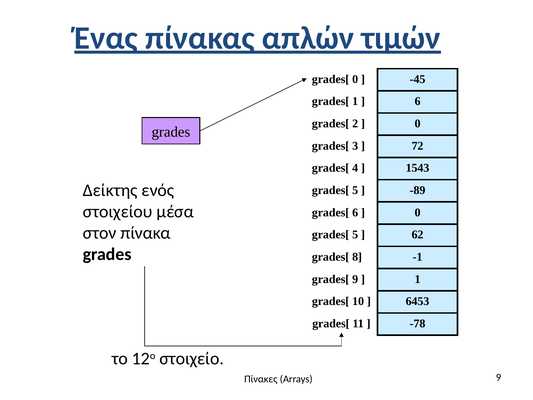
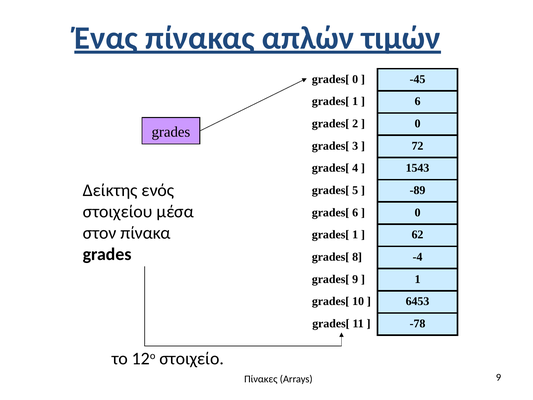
5 at (355, 235): 5 -> 1
-1: -1 -> -4
